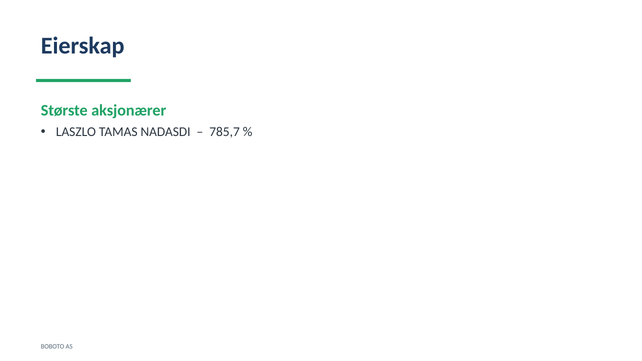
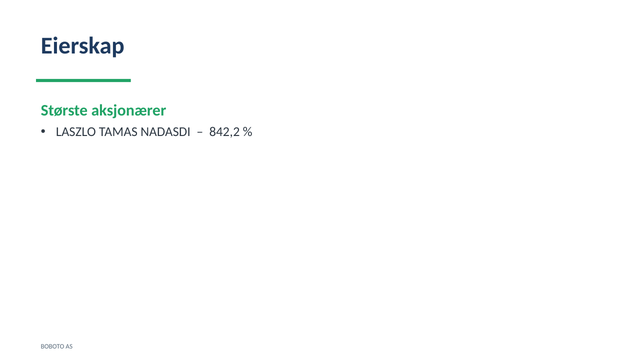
785,7: 785,7 -> 842,2
